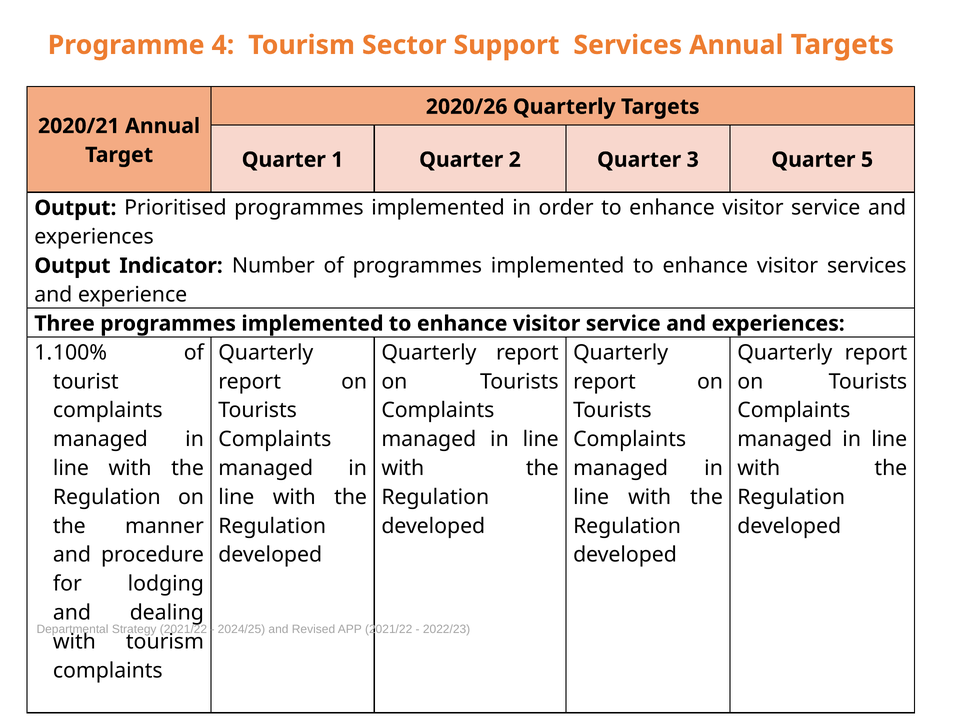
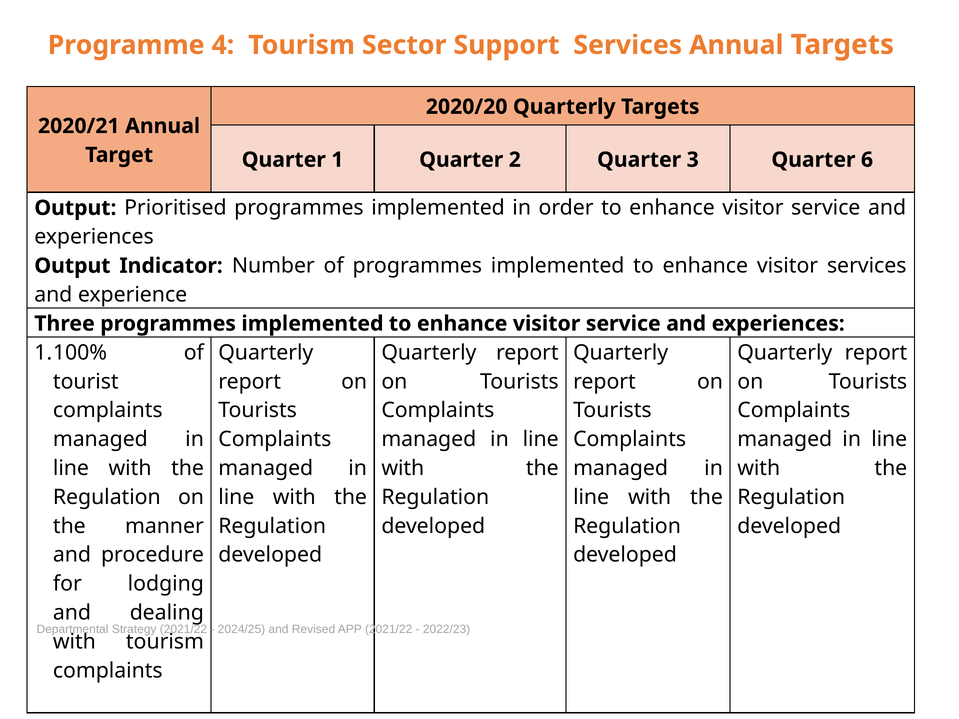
2020/26: 2020/26 -> 2020/20
5: 5 -> 6
